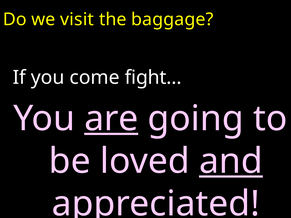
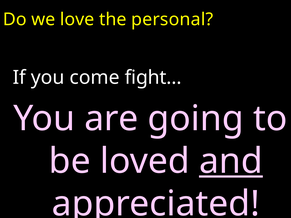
visit: visit -> love
baggage: baggage -> personal
are underline: present -> none
